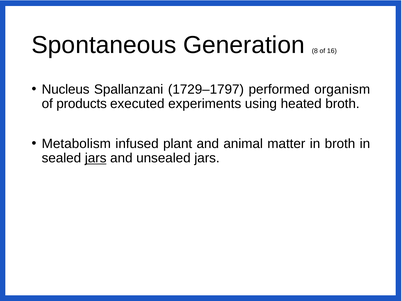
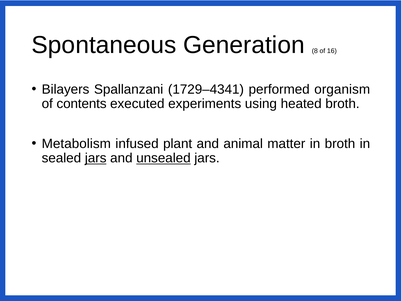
Nucleus: Nucleus -> Bilayers
1729–1797: 1729–1797 -> 1729–4341
products: products -> contents
unsealed underline: none -> present
